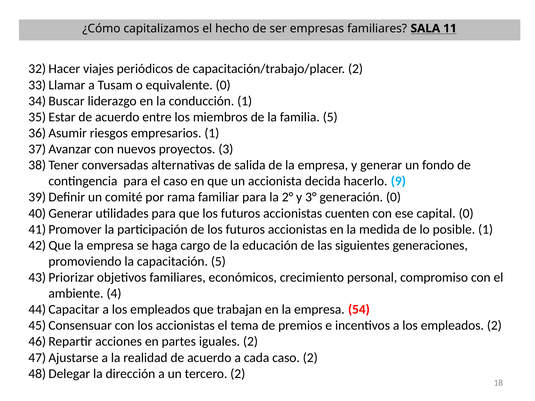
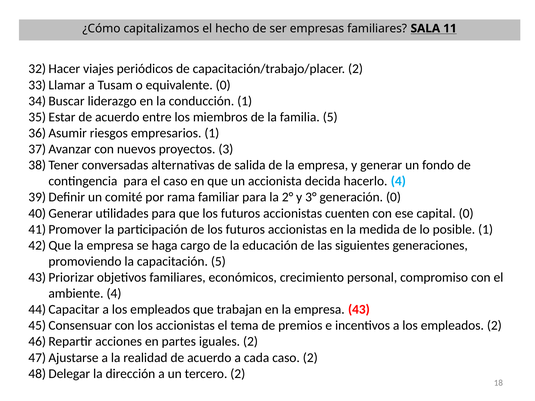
hacerlo 9: 9 -> 4
54: 54 -> 43
